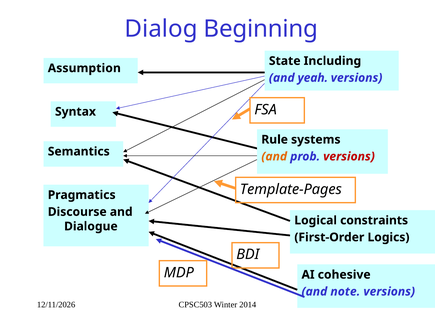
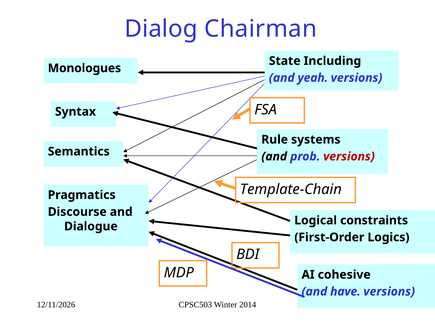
Beginning: Beginning -> Chairman
Assumption: Assumption -> Monologues
and at (274, 157) colour: orange -> black
Template-Pages: Template-Pages -> Template-Chain
note: note -> have
